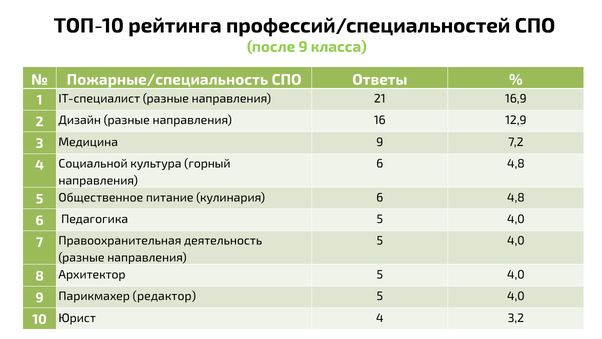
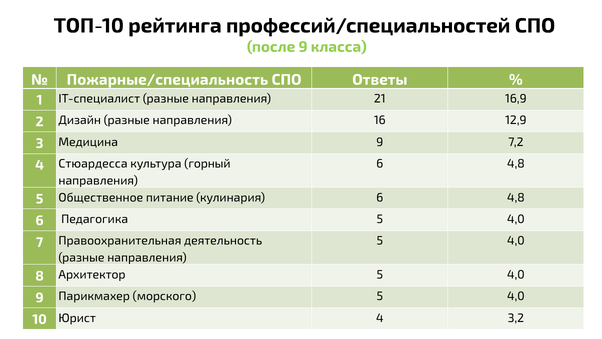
Социальной: Социальной -> Стюардесса
редактор: редактор -> морского
